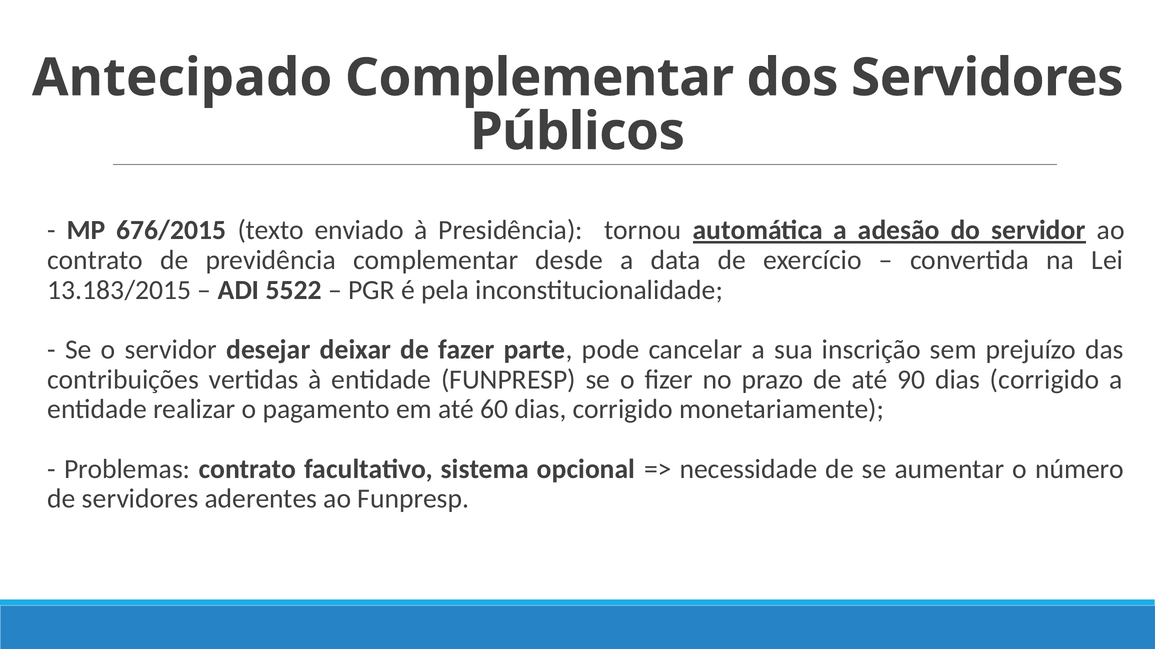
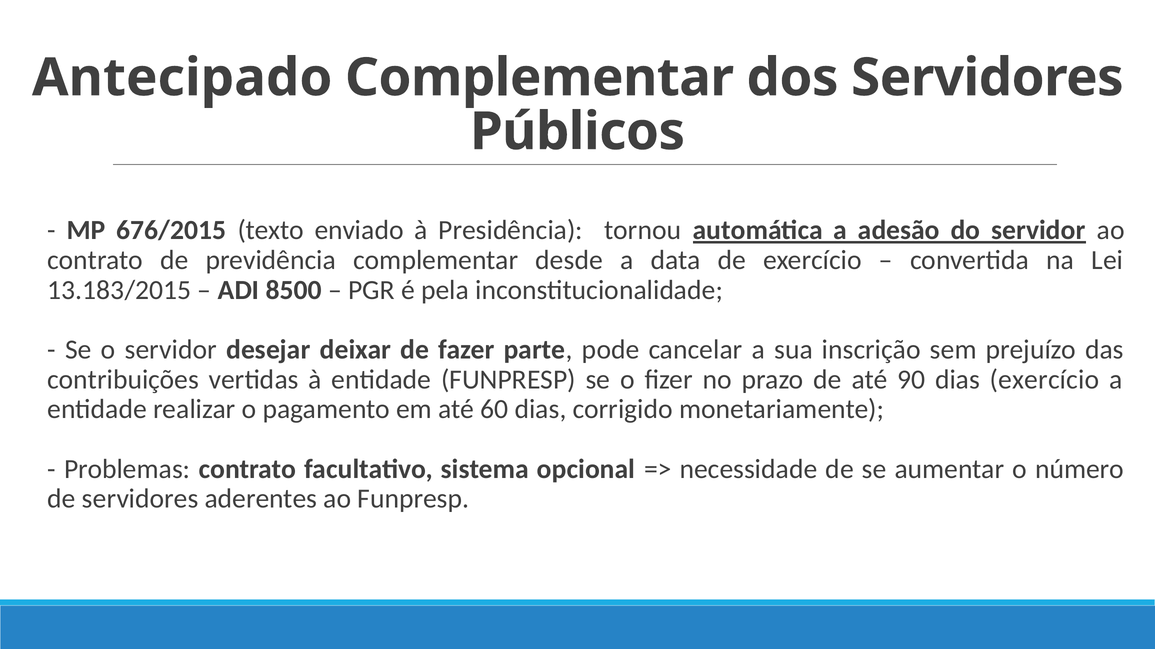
5522: 5522 -> 8500
90 dias corrigido: corrigido -> exercício
